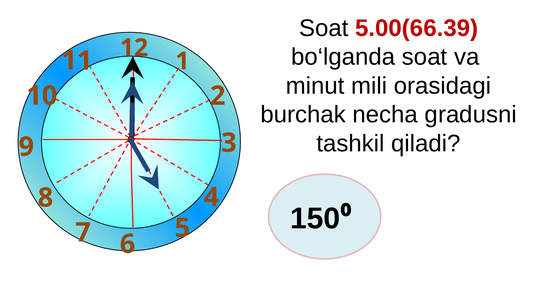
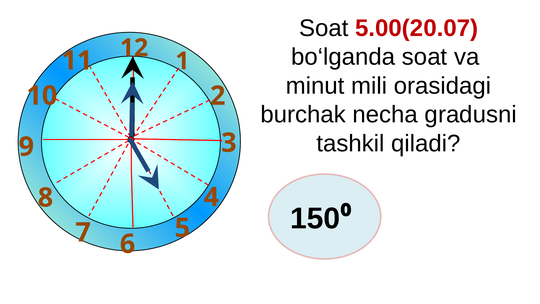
5.00(66.39: 5.00(66.39 -> 5.00(20.07
